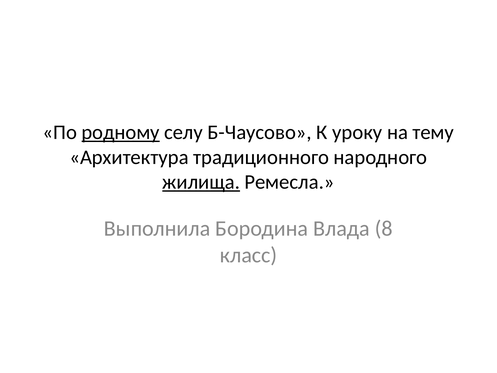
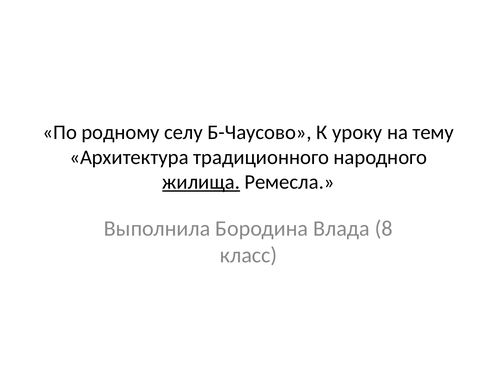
родному underline: present -> none
